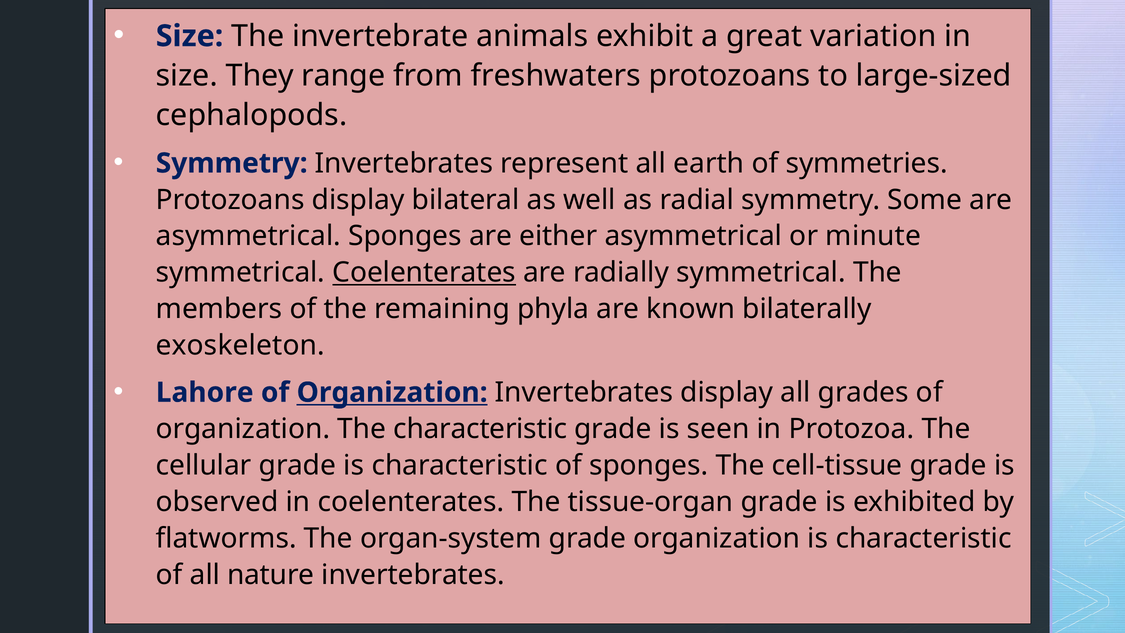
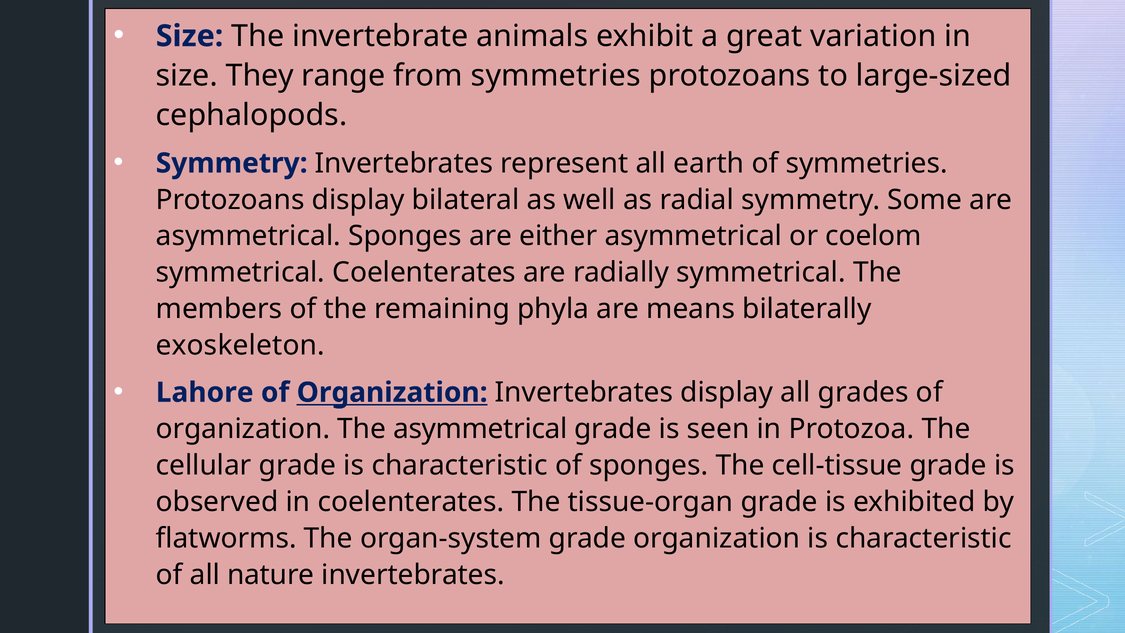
from freshwaters: freshwaters -> symmetries
minute: minute -> coelom
Coelenterates at (424, 273) underline: present -> none
known: known -> means
The characteristic: characteristic -> asymmetrical
